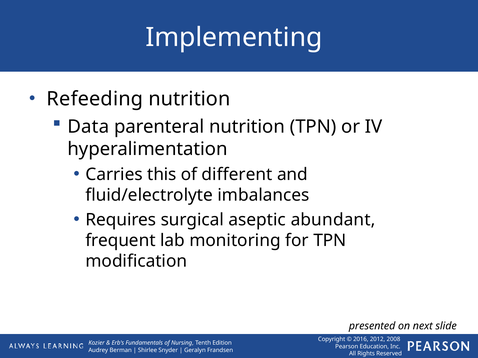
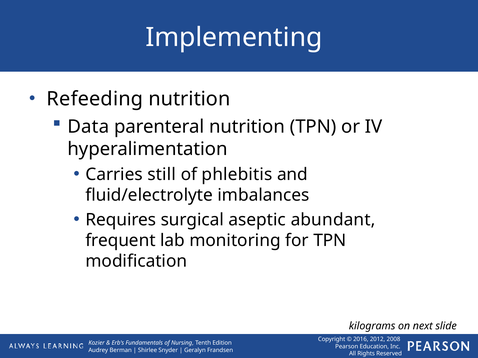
this: this -> still
different: different -> phlebitis
presented: presented -> kilograms
